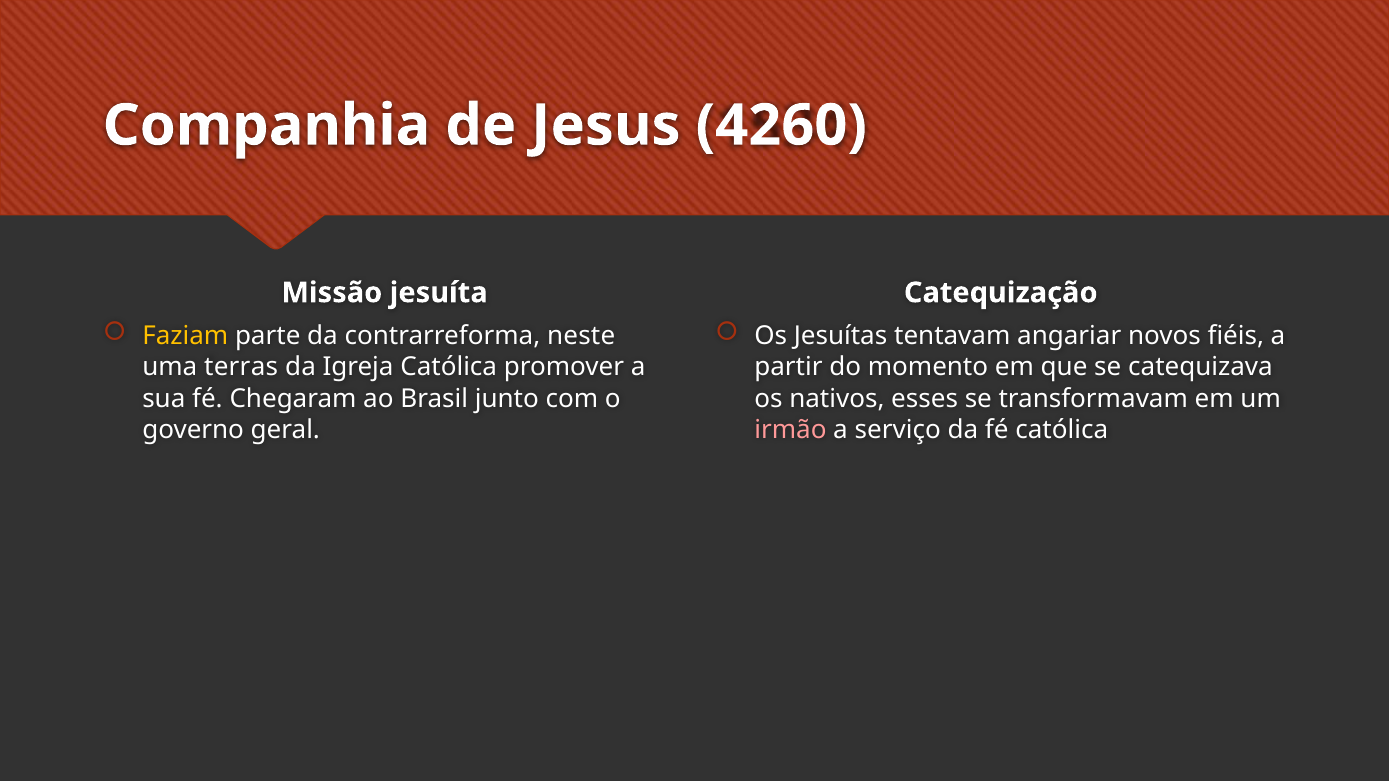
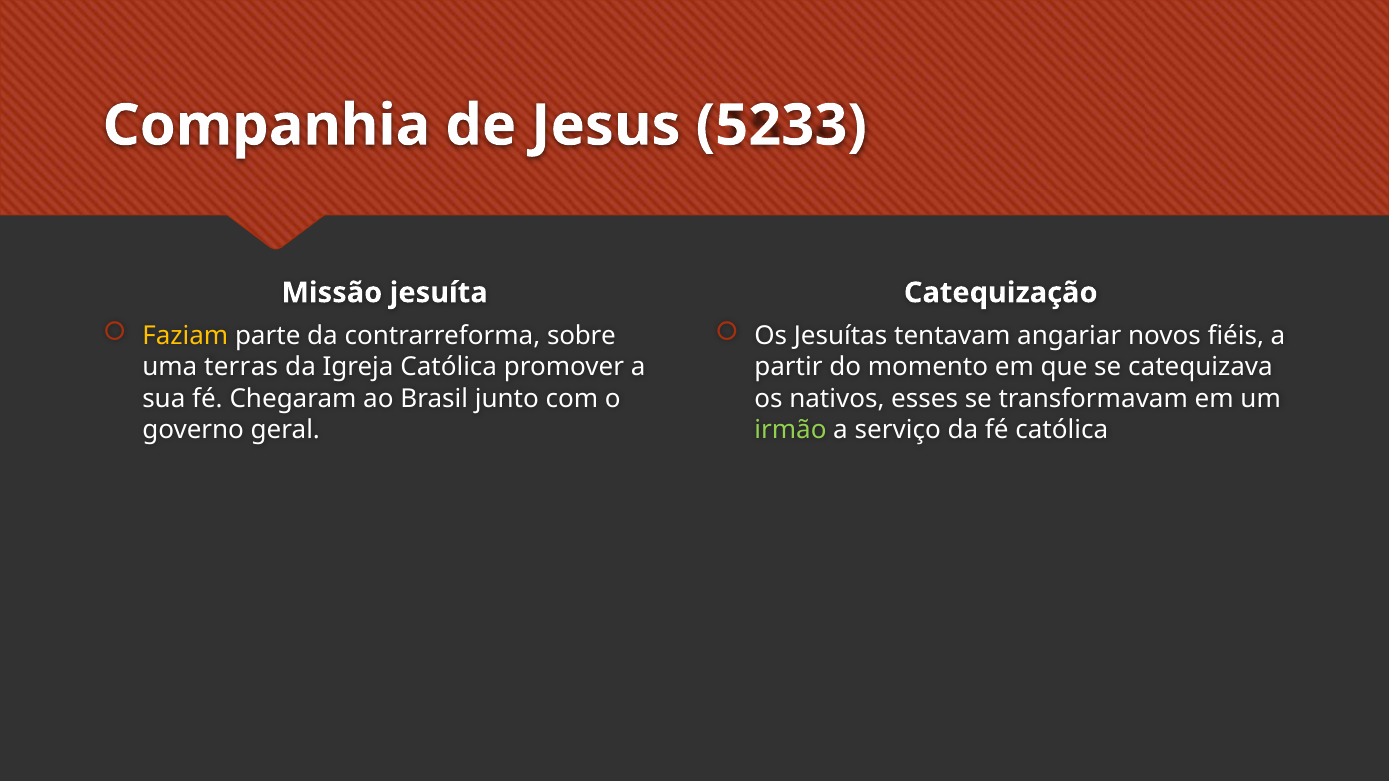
4260: 4260 -> 5233
neste: neste -> sobre
irmão colour: pink -> light green
